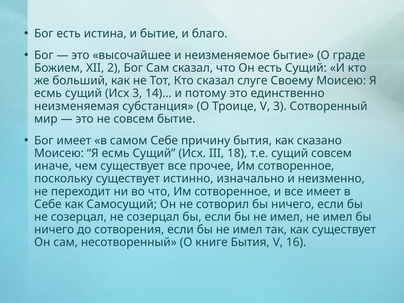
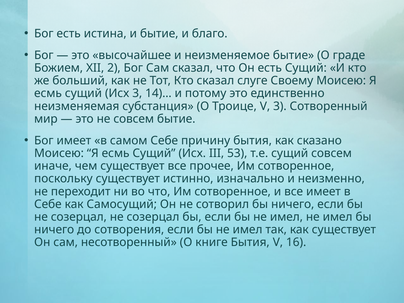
18: 18 -> 53
